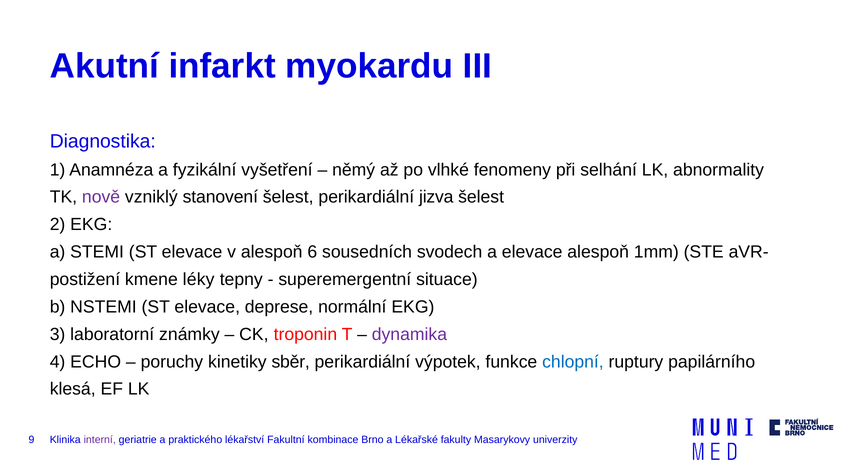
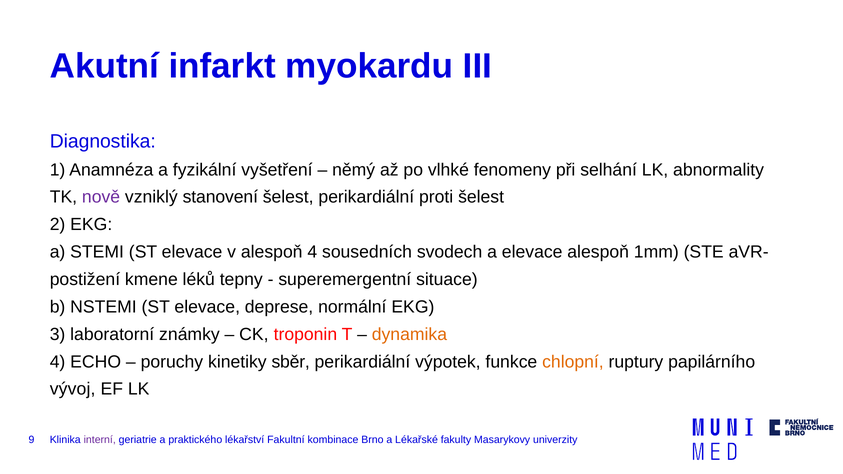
jizva: jizva -> proti
alespoň 6: 6 -> 4
léky: léky -> léků
dynamika colour: purple -> orange
chlopní colour: blue -> orange
klesá: klesá -> vývoj
